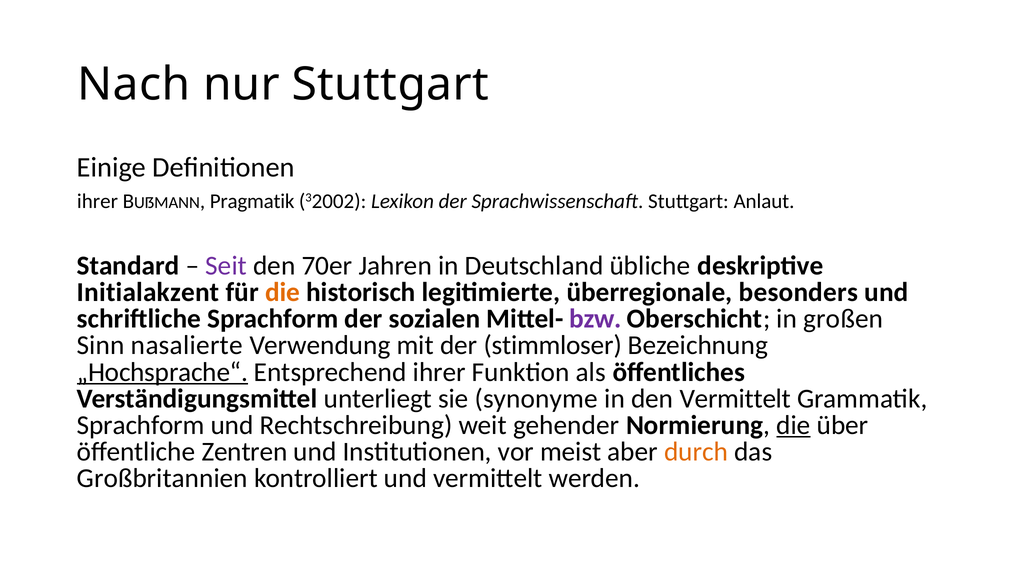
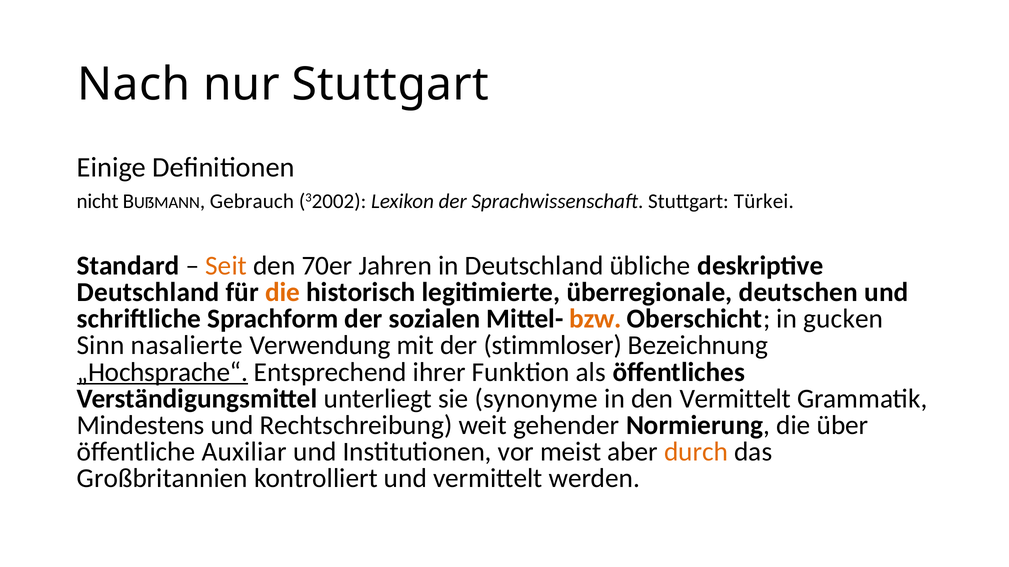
ihrer at (97, 201): ihrer -> nicht
Pragmatik: Pragmatik -> Gebrauch
Anlaut: Anlaut -> Türkei
Seit colour: purple -> orange
Initialakzent at (148, 293): Initialakzent -> Deutschland
besonders: besonders -> deutschen
bzw colour: purple -> orange
großen: großen -> gucken
Sprachform at (141, 425): Sprachform -> Mindestens
die at (793, 425) underline: present -> none
Zentren: Zentren -> Auxiliar
